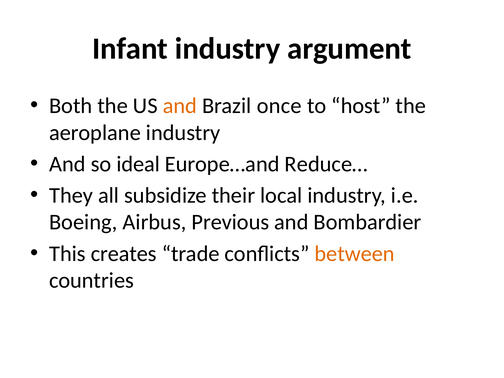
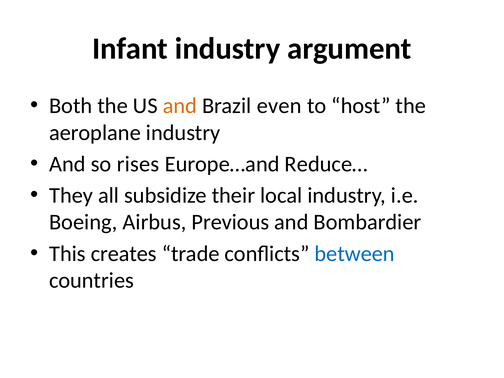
once: once -> even
ideal: ideal -> rises
between colour: orange -> blue
